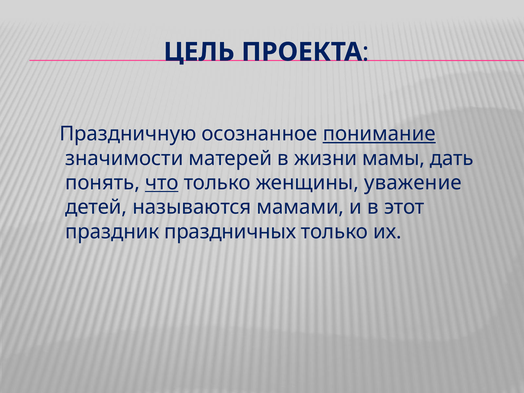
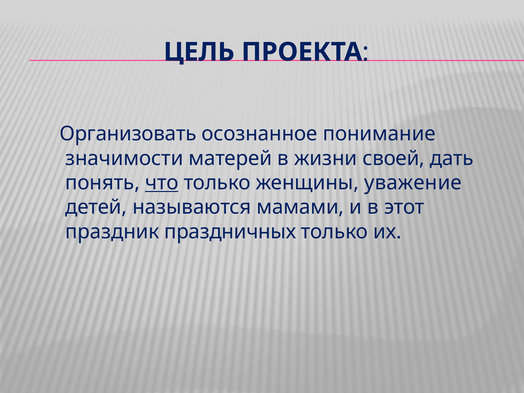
Праздничную: Праздничную -> Организовать
понимание underline: present -> none
мамы: мамы -> своей
